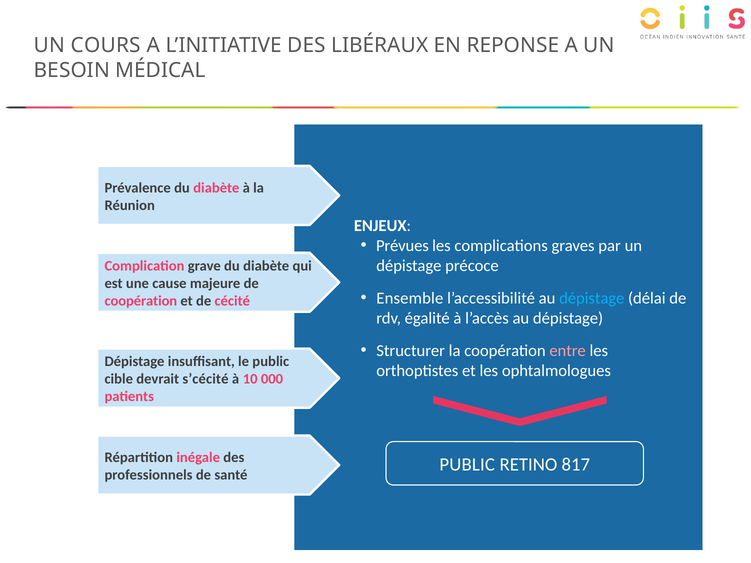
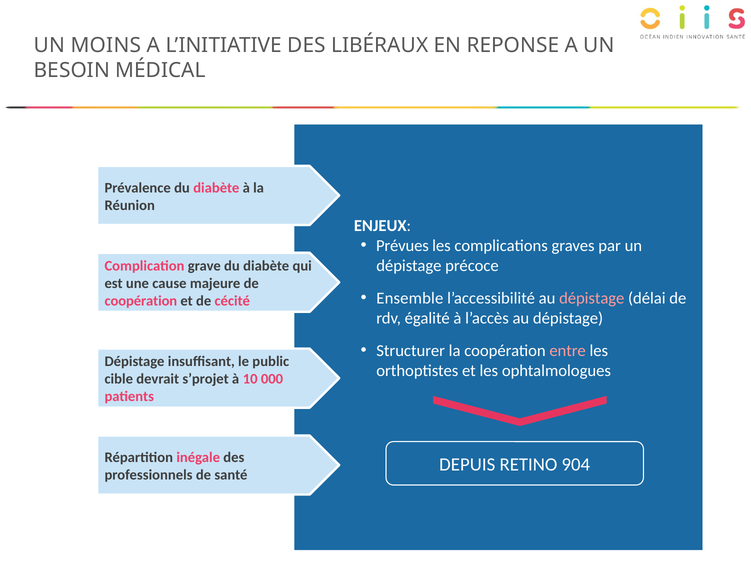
COURS: COURS -> MOINS
dépistage at (592, 299) colour: light blue -> pink
s’cécité: s’cécité -> s’projet
PUBLIC at (467, 465): PUBLIC -> DEPUIS
817: 817 -> 904
